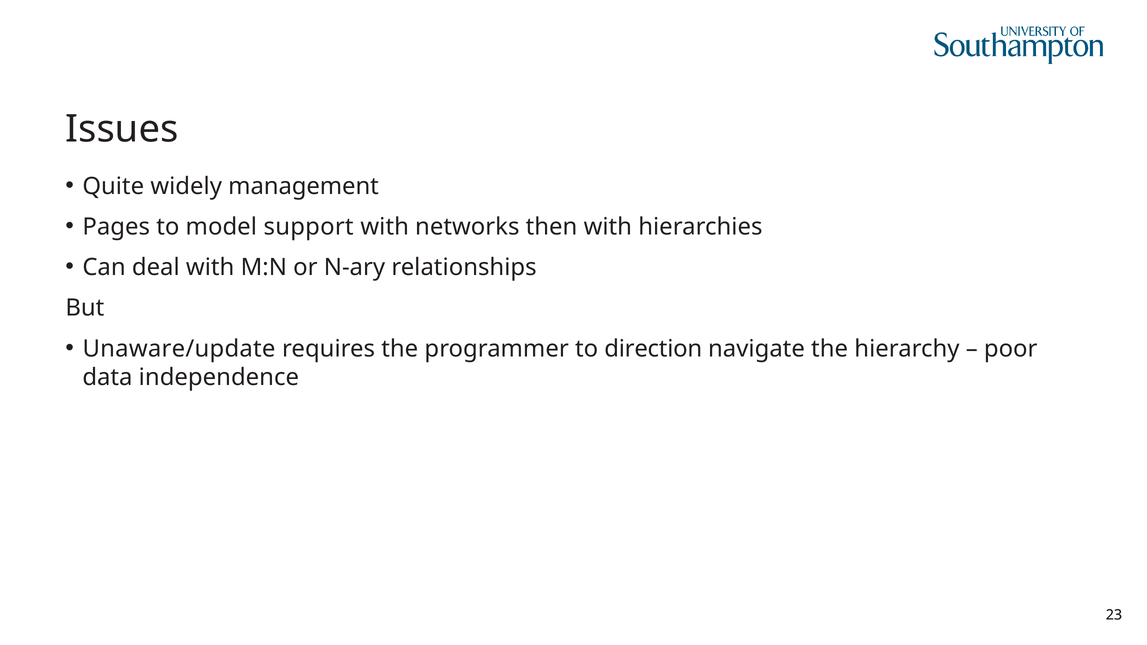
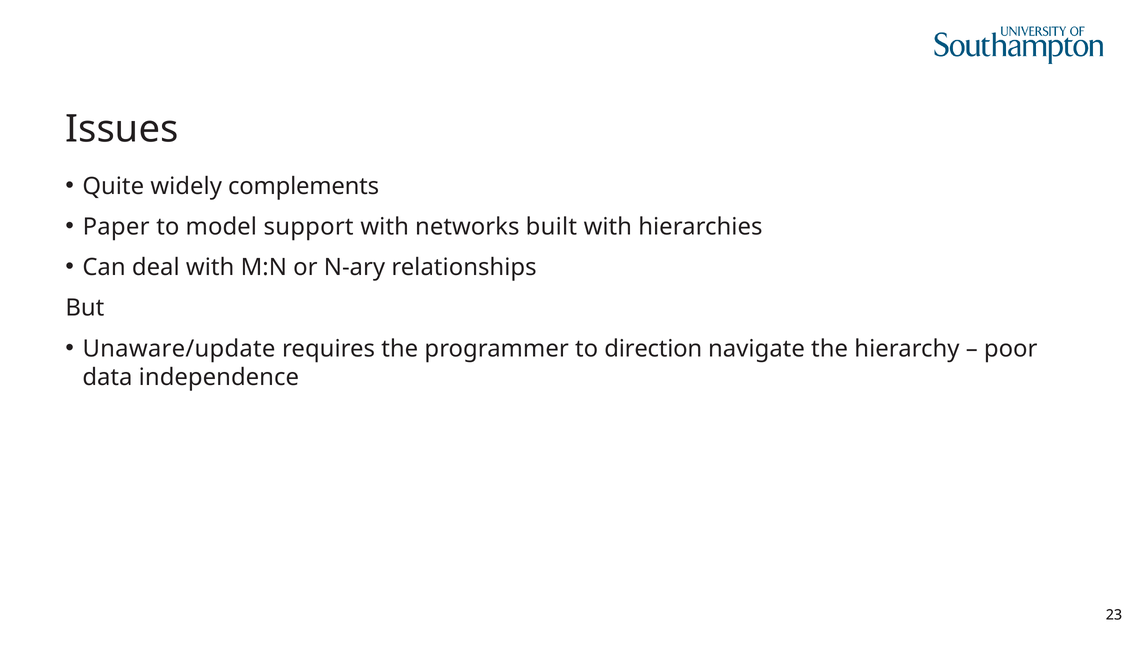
management: management -> complements
Pages: Pages -> Paper
then: then -> built
